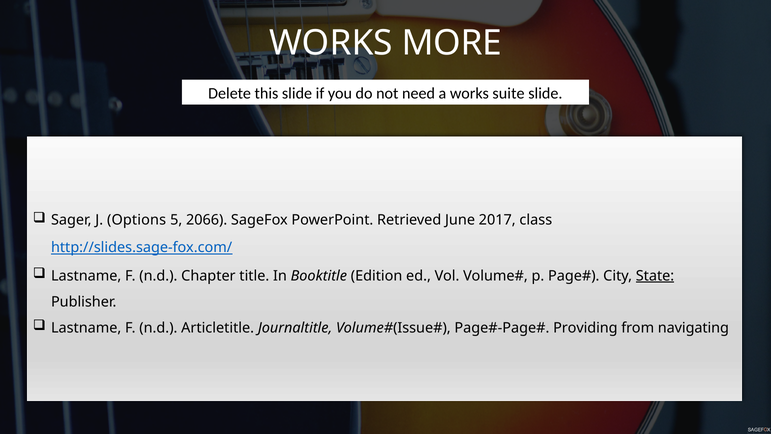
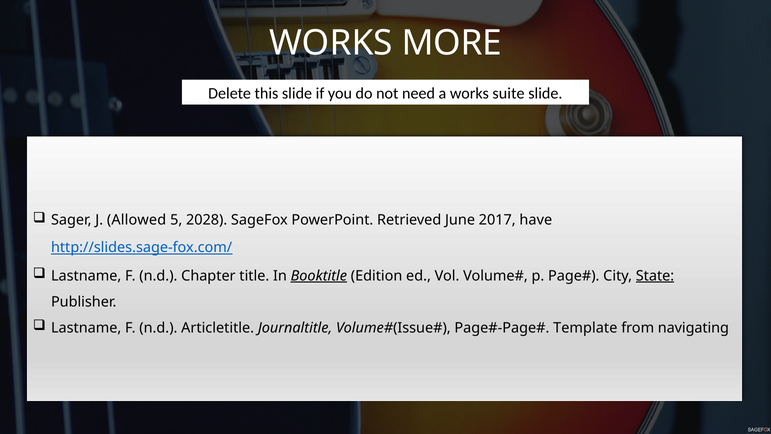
Options: Options -> Allowed
2066: 2066 -> 2028
class: class -> have
Booktitle underline: none -> present
Providing: Providing -> Template
